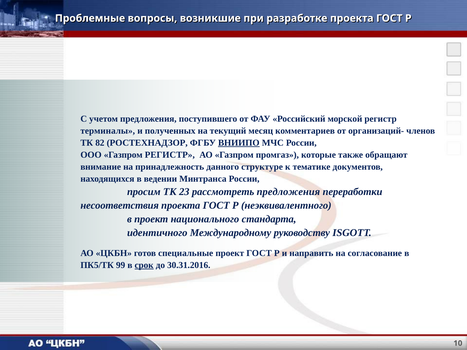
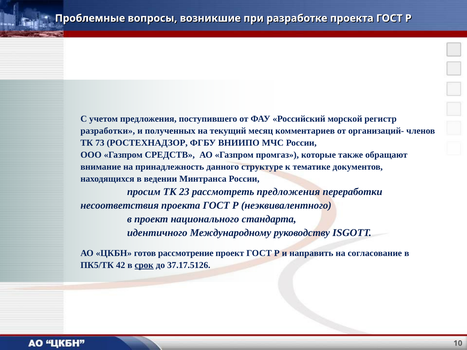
терминалы: терминалы -> разработки
82: 82 -> 73
ВНИИПО underline: present -> none
Газпром РЕГИСТР: РЕГИСТР -> СРЕДСТВ
специальные: специальные -> рассмотрение
99: 99 -> 42
30.31.2016: 30.31.2016 -> 37.17.5126
